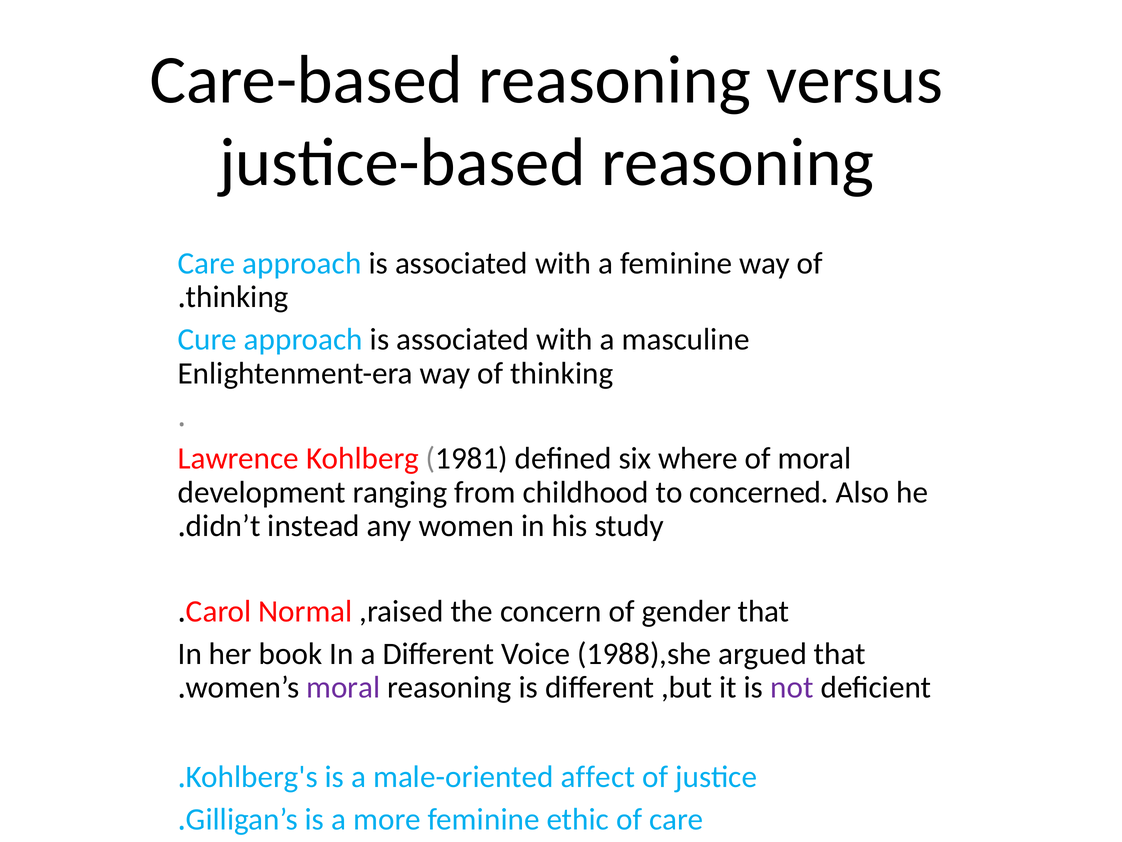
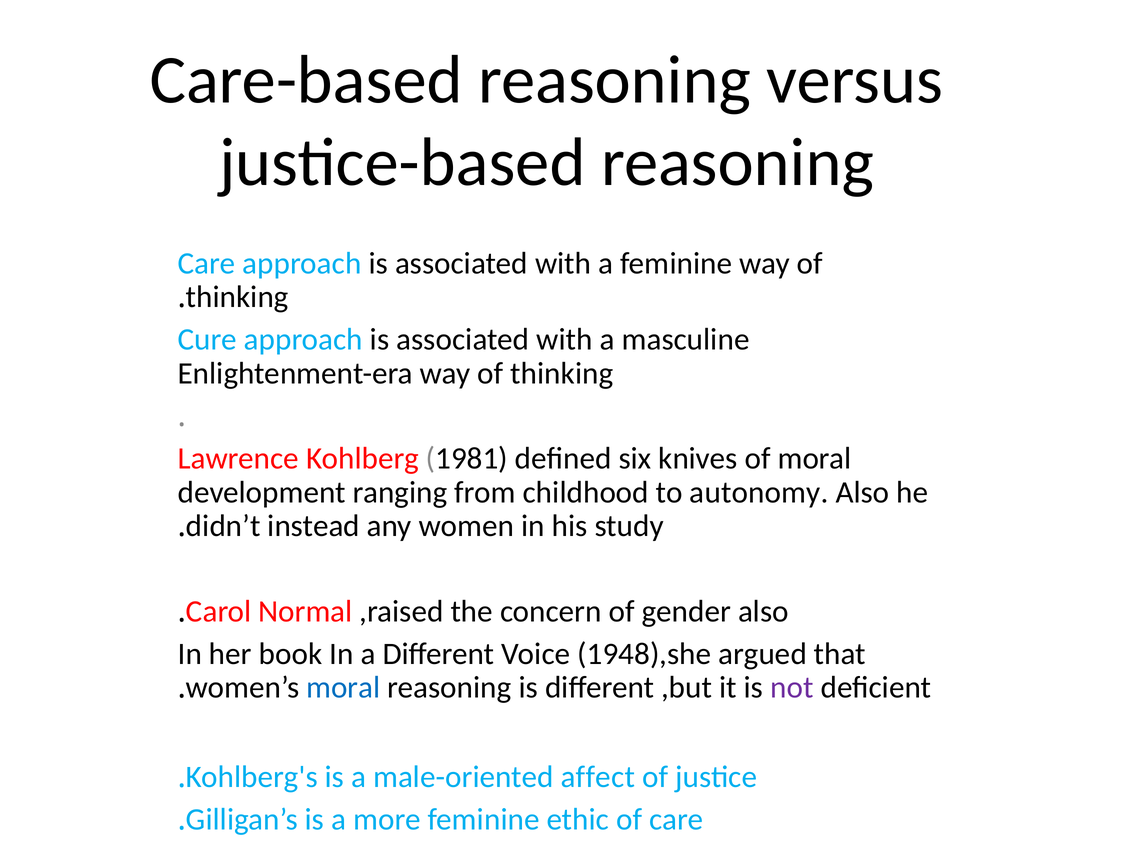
where: where -> knives
concerned: concerned -> autonomy
gender that: that -> also
1988),she: 1988),she -> 1948),she
moral at (343, 687) colour: purple -> blue
